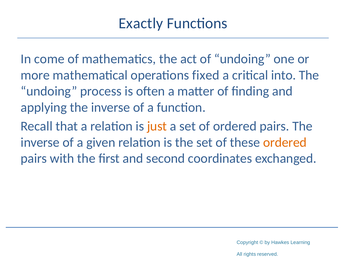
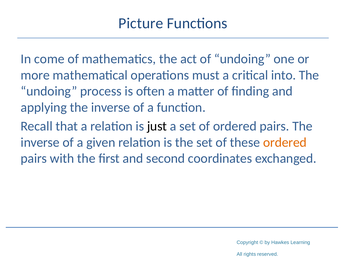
Exactly: Exactly -> Picture
fixed: fixed -> must
just colour: orange -> black
